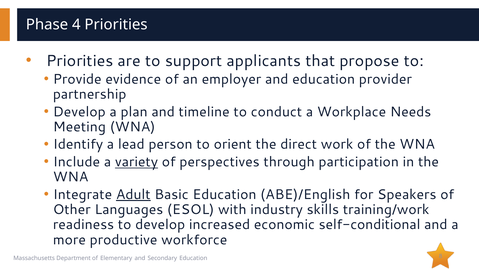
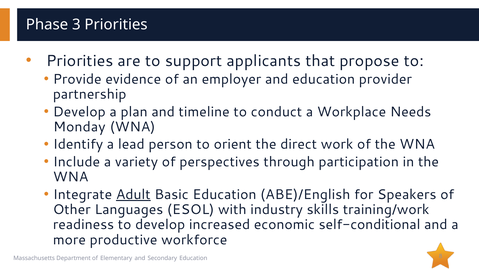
4: 4 -> 3
Meeting: Meeting -> Monday
variety underline: present -> none
